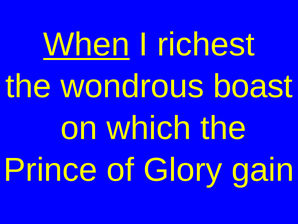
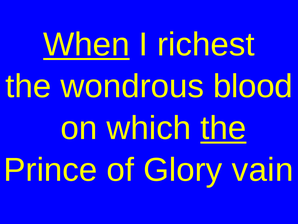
boast: boast -> blood
the at (223, 128) underline: none -> present
gain: gain -> vain
